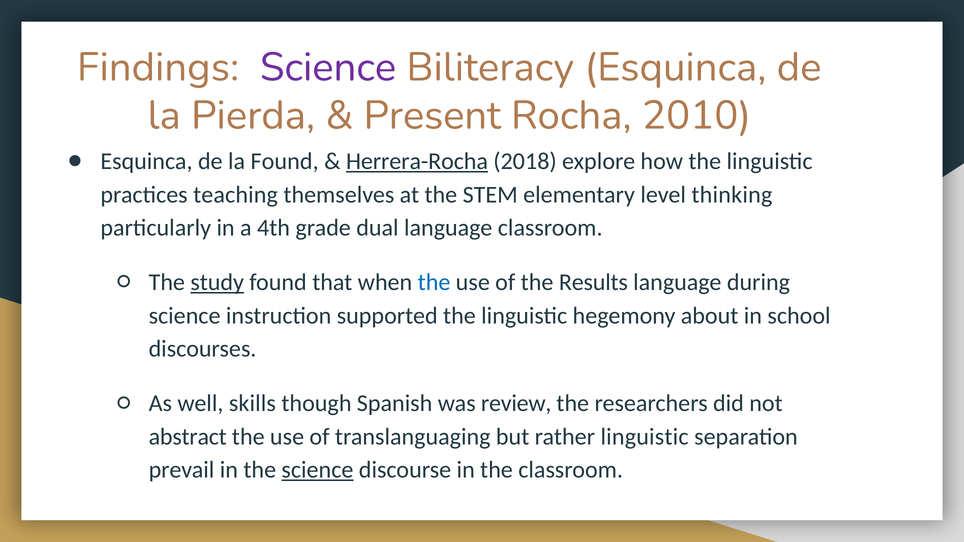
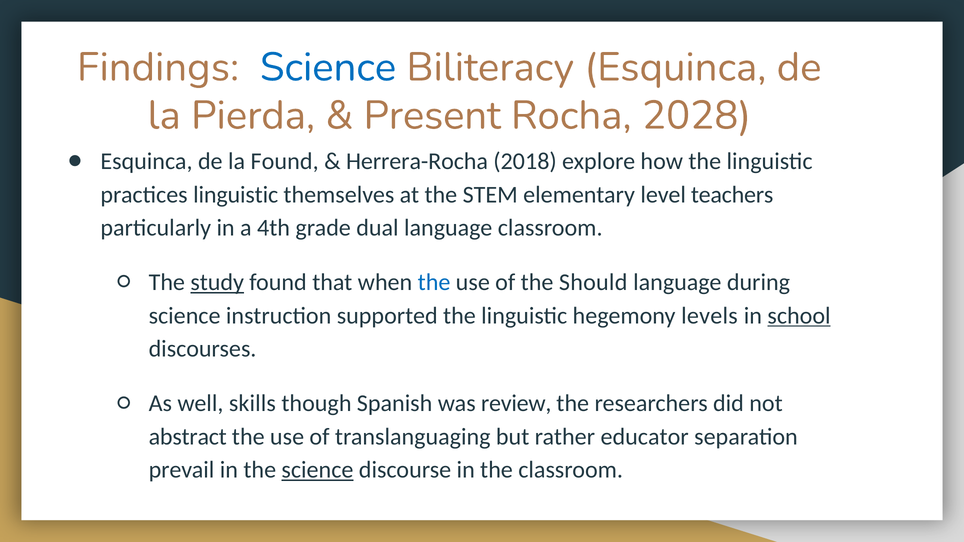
Science at (328, 67) colour: purple -> blue
2010: 2010 -> 2028
Herrera-Rocha underline: present -> none
practices teaching: teaching -> linguistic
thinking: thinking -> teachers
Results: Results -> Should
about: about -> levels
school underline: none -> present
rather linguistic: linguistic -> educator
